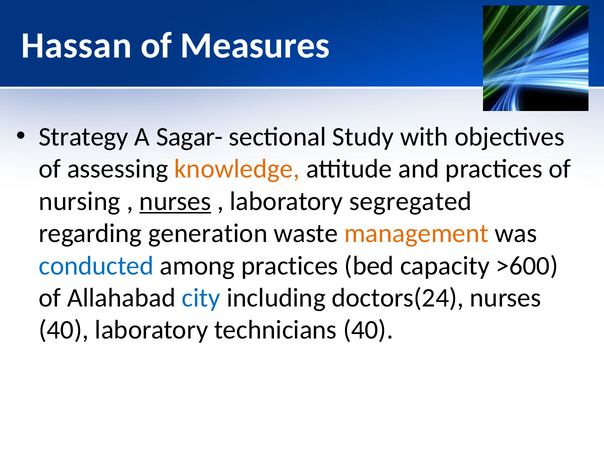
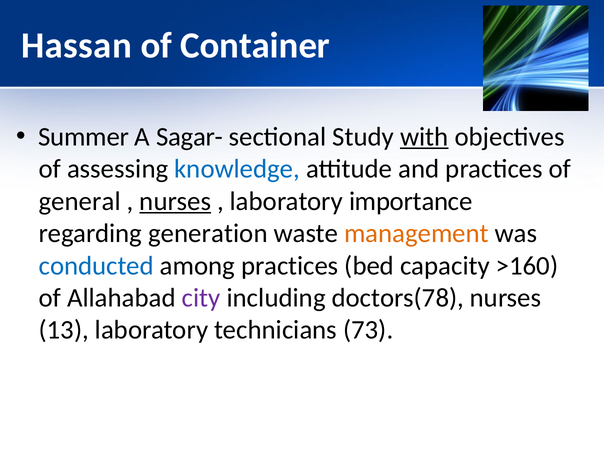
Measures: Measures -> Container
Strategy: Strategy -> Summer
with underline: none -> present
knowledge colour: orange -> blue
nursing: nursing -> general
segregated: segregated -> importance
>600: >600 -> >160
city colour: blue -> purple
doctors(24: doctors(24 -> doctors(78
40 at (64, 330): 40 -> 13
technicians 40: 40 -> 73
